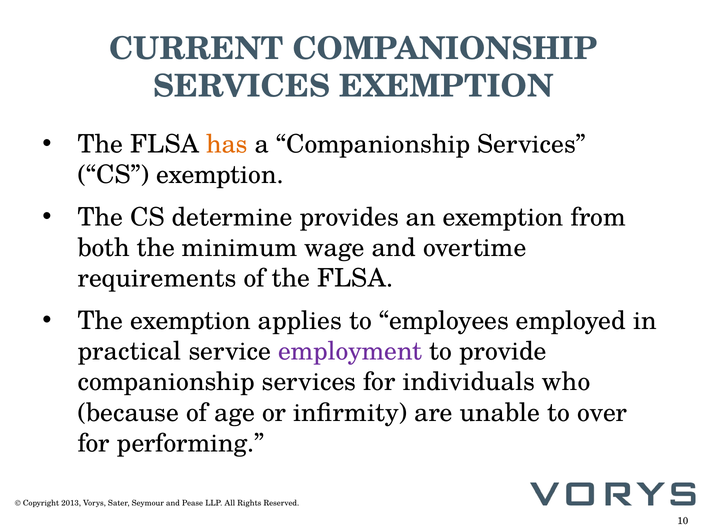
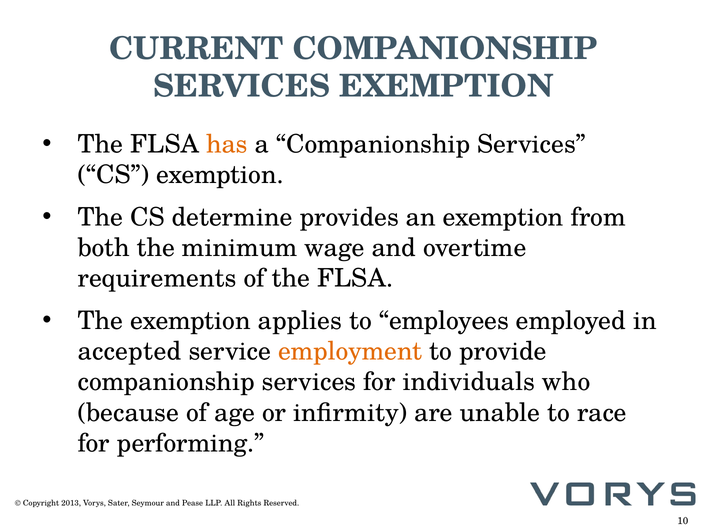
practical: practical -> accepted
employment colour: purple -> orange
over: over -> race
